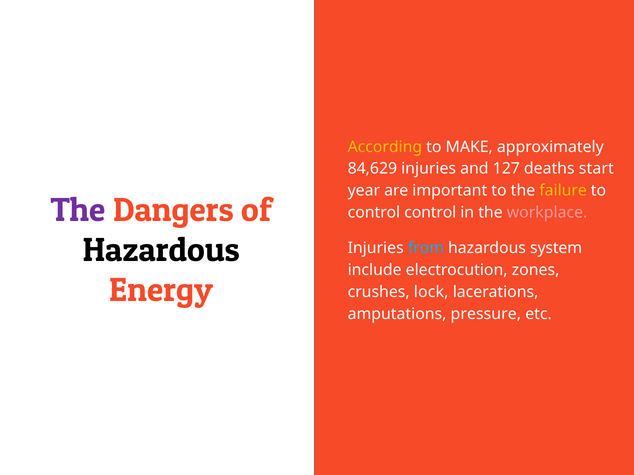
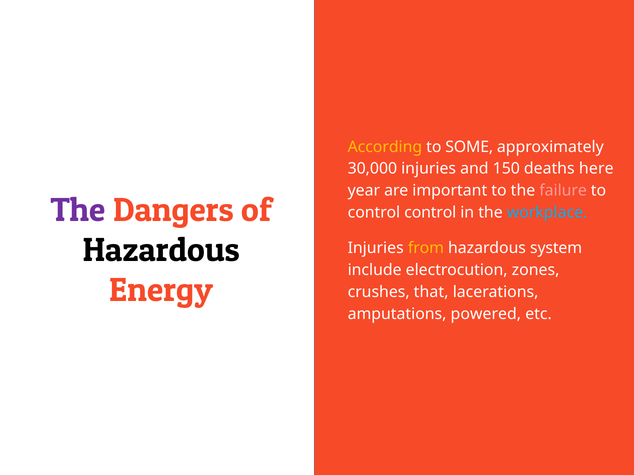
MAKE: MAKE -> SOME
84,629: 84,629 -> 30,000
127: 127 -> 150
start: start -> here
failure colour: yellow -> pink
workplace colour: pink -> light blue
from colour: light blue -> yellow
lock: lock -> that
pressure: pressure -> powered
